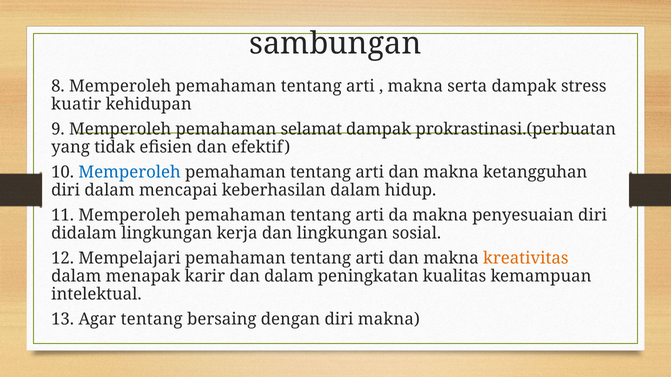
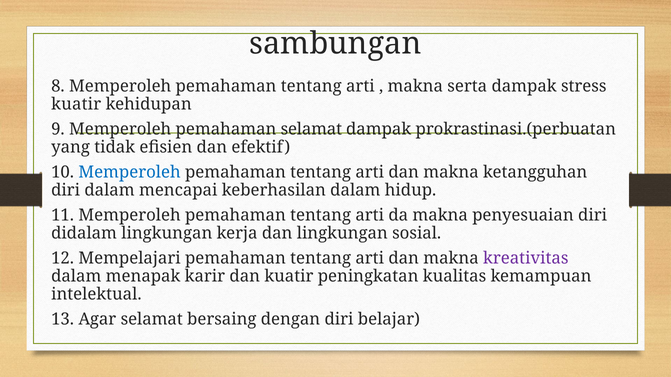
kreativitas colour: orange -> purple
dan dalam: dalam -> kuatir
Agar tentang: tentang -> selamat
diri makna: makna -> belajar
